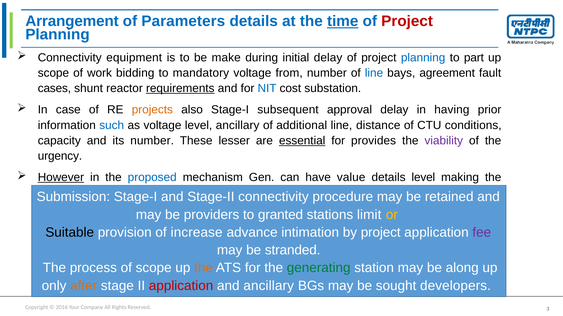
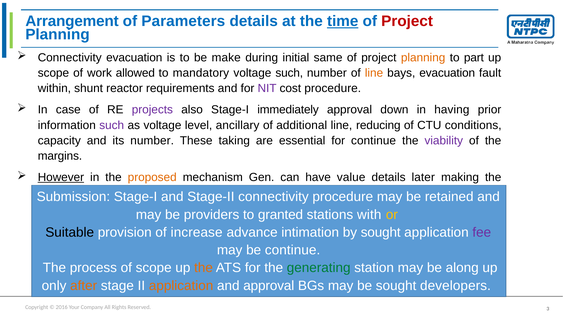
Connectivity equipment: equipment -> evacuation
initial delay: delay -> same
planning at (423, 58) colour: blue -> orange
bidding: bidding -> allowed
voltage from: from -> such
line at (374, 73) colour: blue -> orange
bays agreement: agreement -> evacuation
cases: cases -> within
requirements underline: present -> none
NIT colour: blue -> purple
cost substation: substation -> procedure
projects colour: orange -> purple
Stage-I subsequent: subsequent -> immediately
approval delay: delay -> down
such at (112, 125) colour: blue -> purple
distance: distance -> reducing
lesser: lesser -> taking
essential underline: present -> none
for provides: provides -> continue
urgency: urgency -> margins
proposed colour: blue -> orange
details level: level -> later
limit: limit -> with
by project: project -> sought
be stranded: stranded -> continue
application at (181, 286) colour: red -> orange
and ancillary: ancillary -> approval
